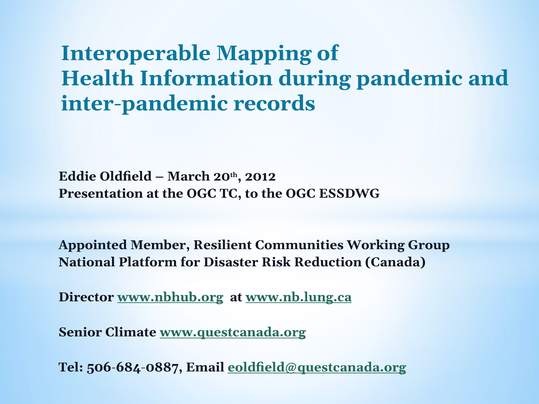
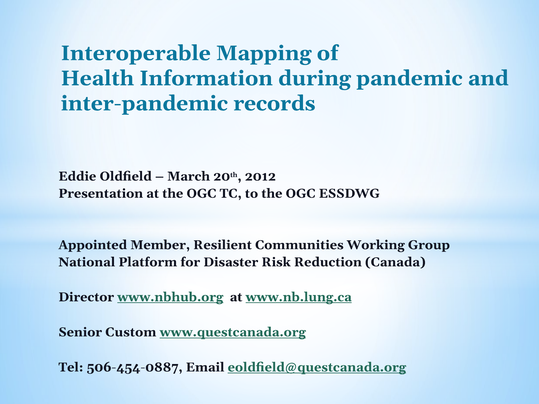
Climate: Climate -> Custom
506-684-0887: 506-684-0887 -> 506-454-0887
